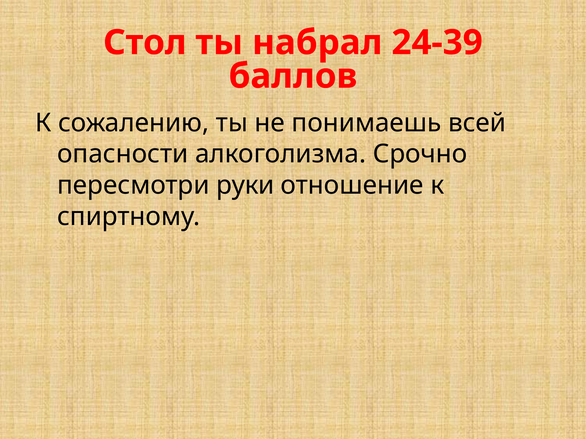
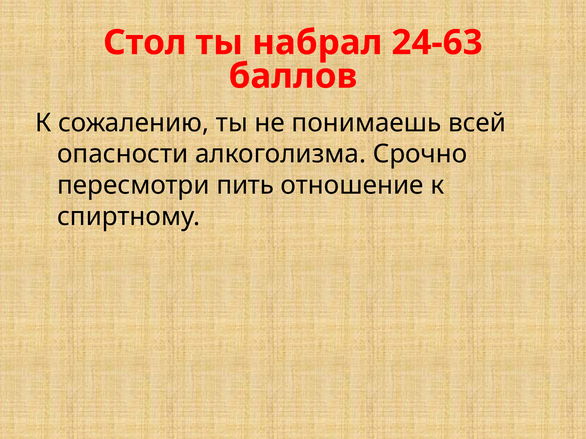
24-39: 24-39 -> 24-63
руки: руки -> пить
